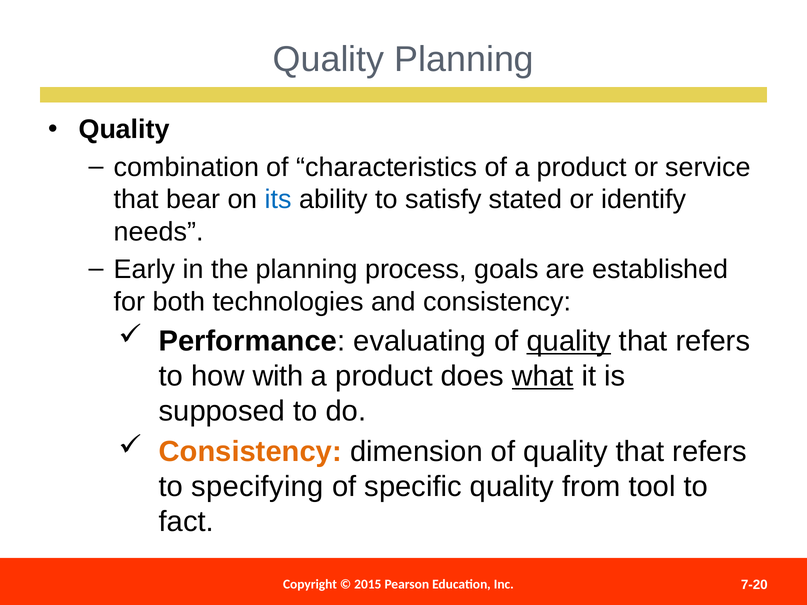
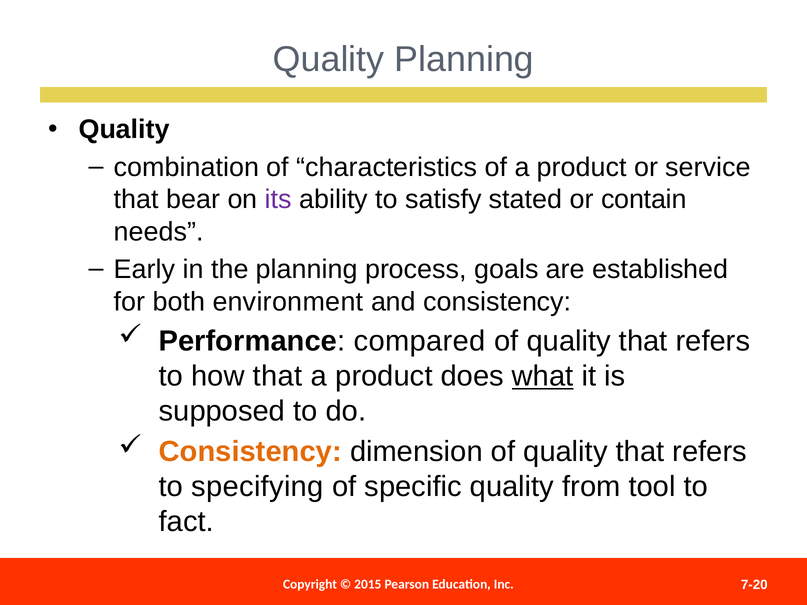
its colour: blue -> purple
identify: identify -> contain
technologies: technologies -> environment
evaluating: evaluating -> compared
quality at (569, 341) underline: present -> none
how with: with -> that
